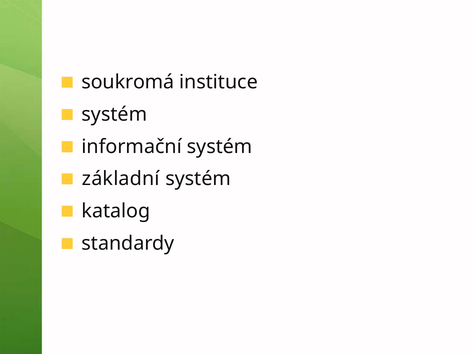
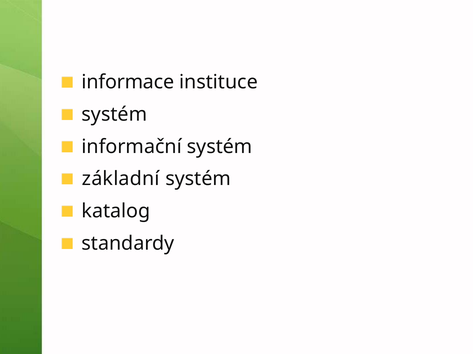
soukromá: soukromá -> informace
